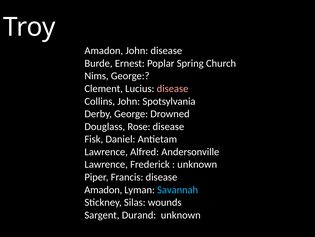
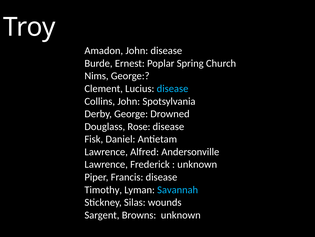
disease at (173, 88) colour: pink -> light blue
Amadon at (103, 189): Amadon -> Timothy
Durand: Durand -> Browns
